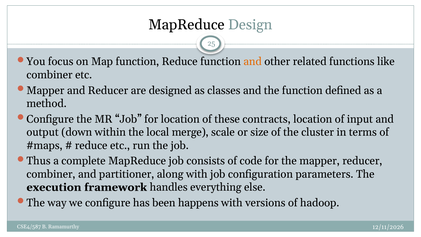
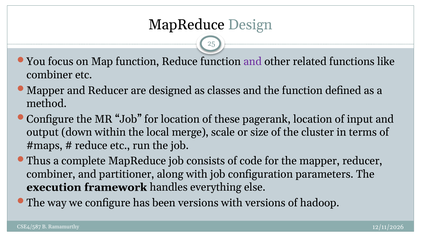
and at (253, 62) colour: orange -> purple
contracts: contracts -> pagerank
been happens: happens -> versions
